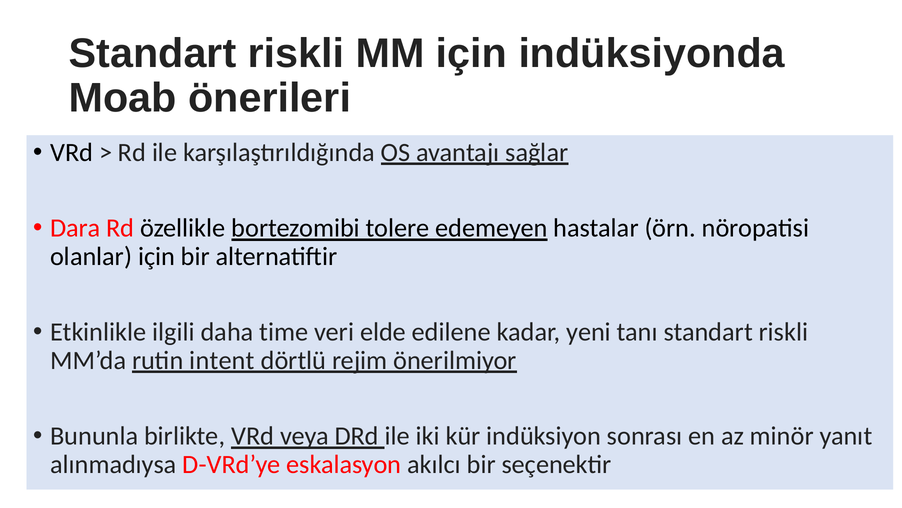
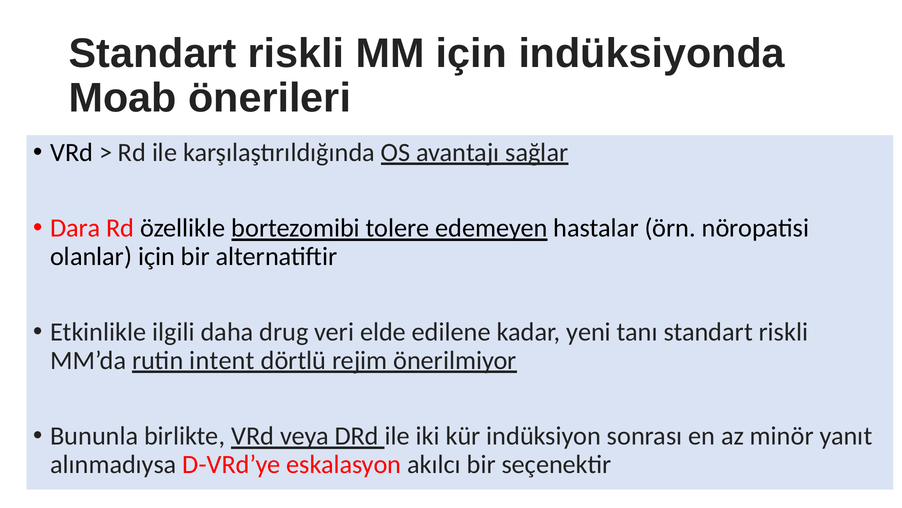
time: time -> drug
